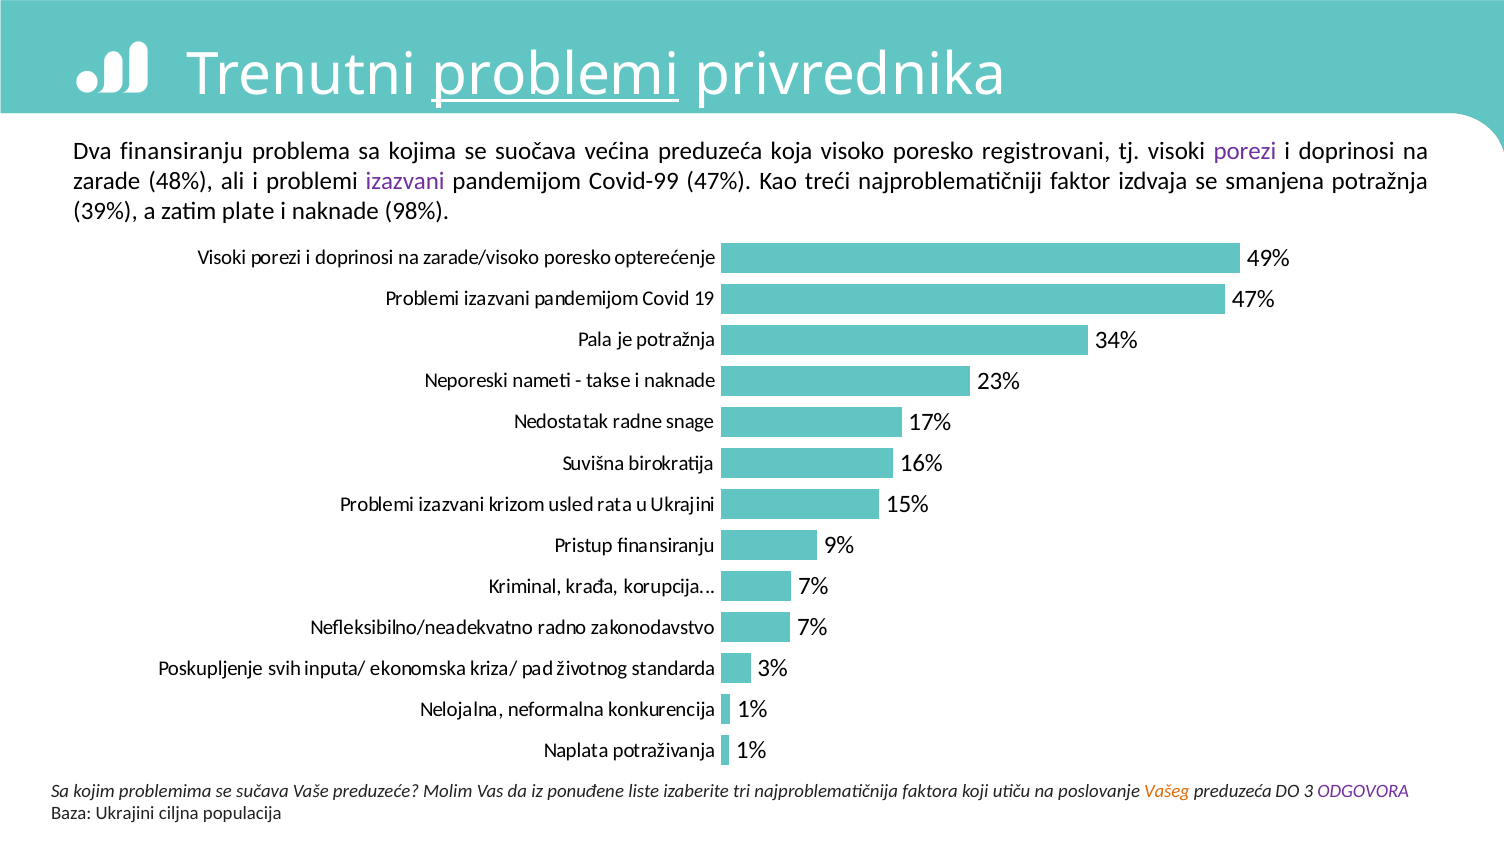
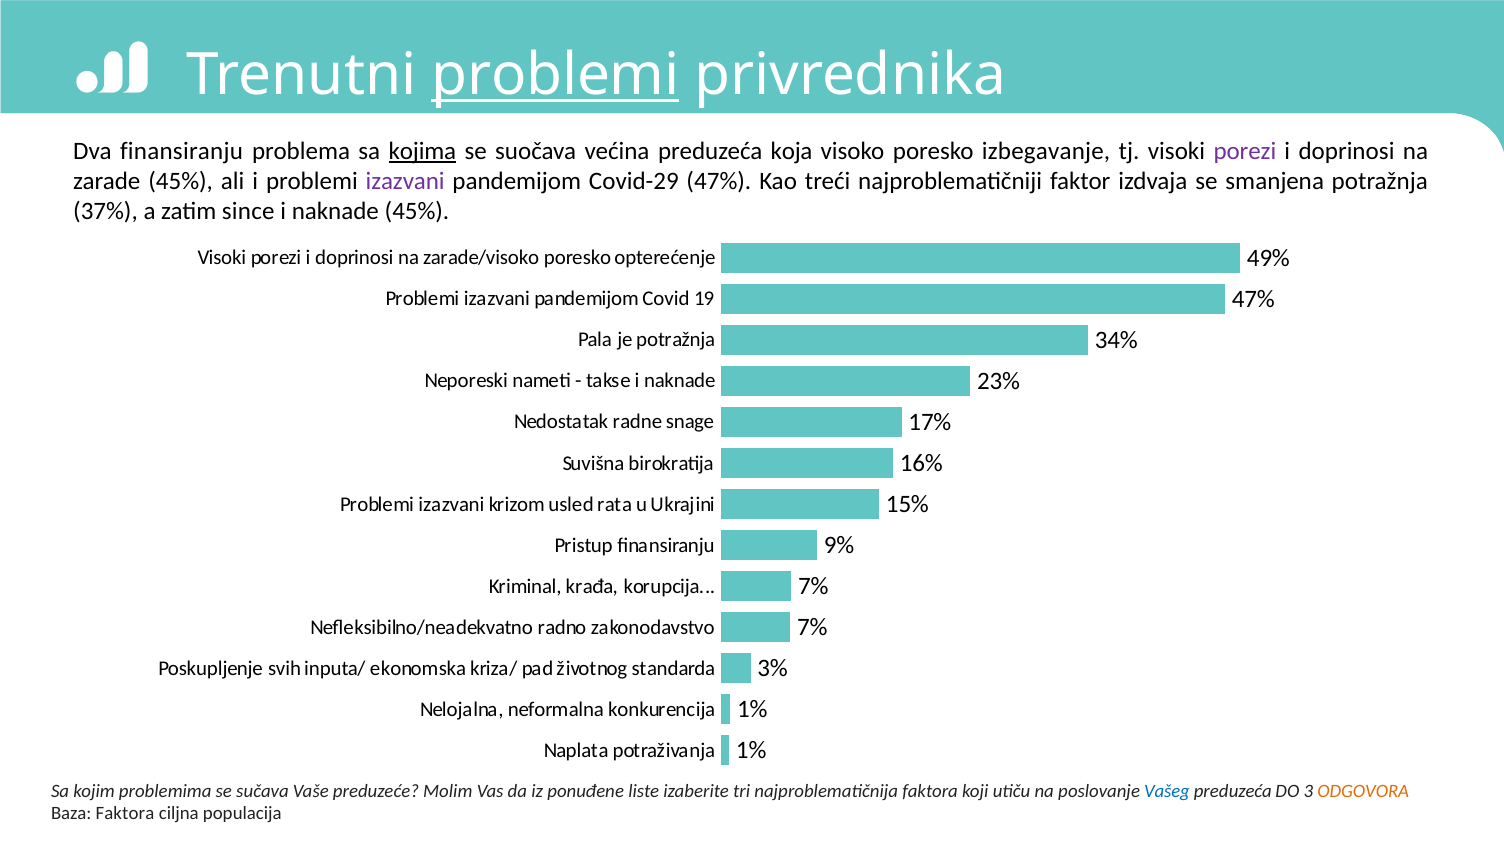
kojima underline: none -> present
registrovani: registrovani -> izbegavanje
zarade 48%: 48% -> 45%
Covid-99: Covid-99 -> Covid-29
39%: 39% -> 37%
plate: plate -> since
naknade 98%: 98% -> 45%
Vašeg colour: orange -> blue
ODGOVORA colour: purple -> orange
Baza Ukrajini: Ukrajini -> Faktora
